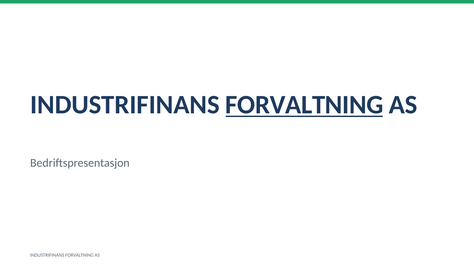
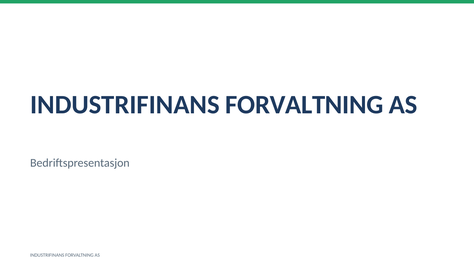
FORVALTNING at (304, 105) underline: present -> none
